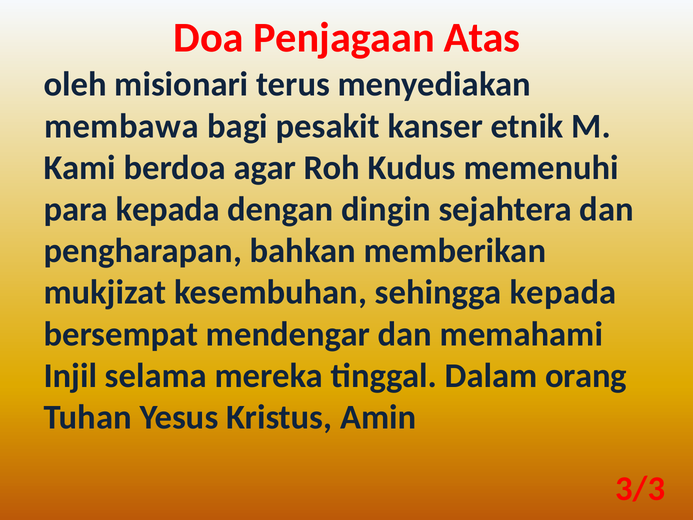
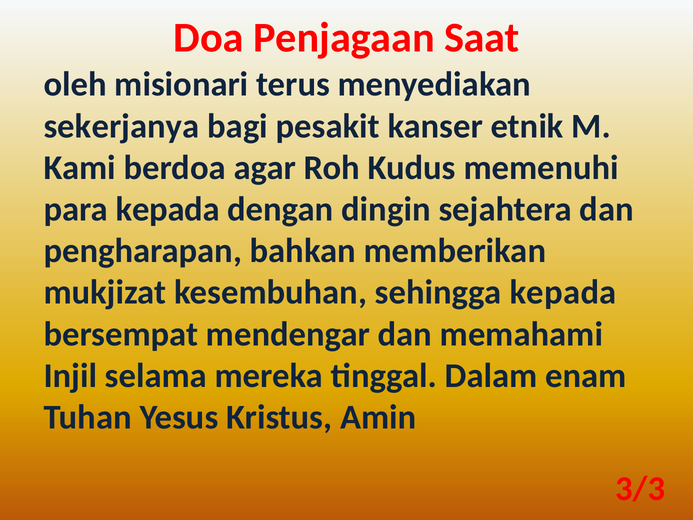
Atas: Atas -> Saat
membawa: membawa -> sekerjanya
orang: orang -> enam
